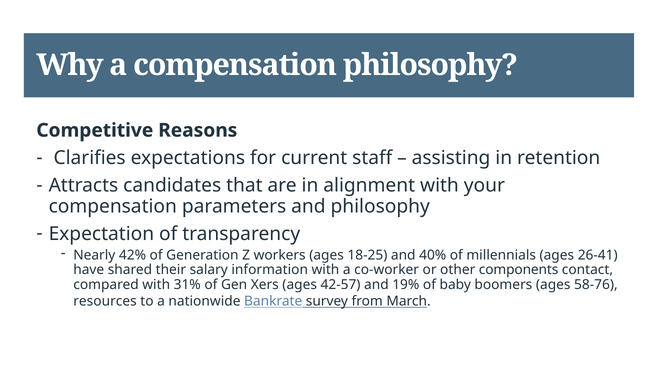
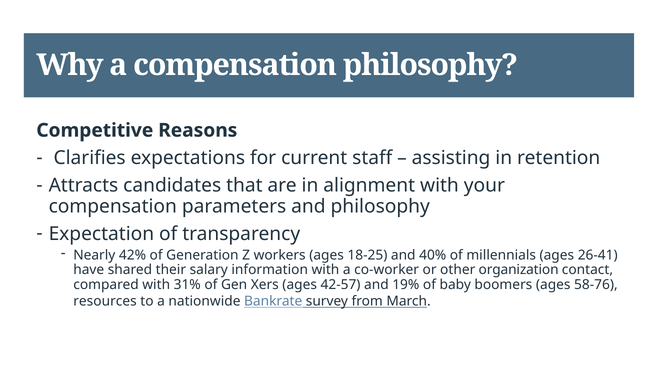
components: components -> organization
